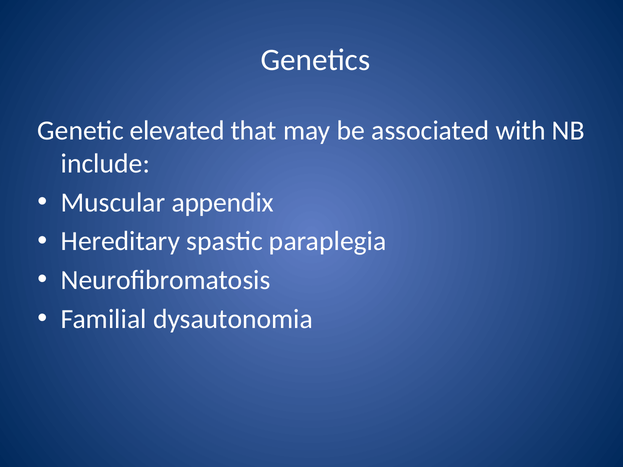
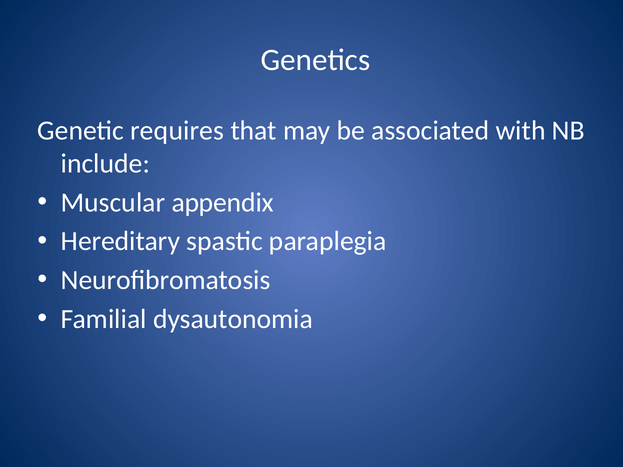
elevated: elevated -> requires
